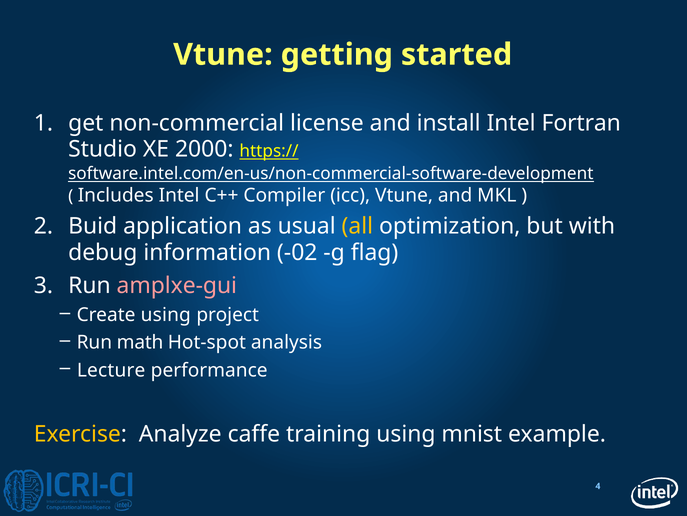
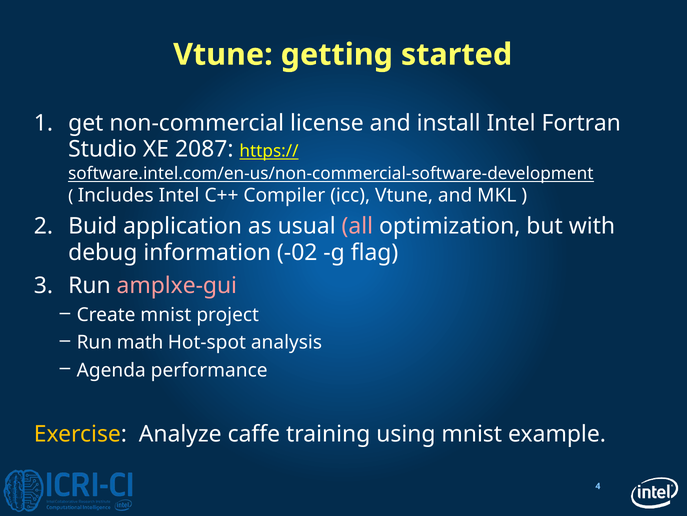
2000: 2000 -> 2087
all colour: yellow -> pink
Create using: using -> mnist
Lecture: Lecture -> Agenda
